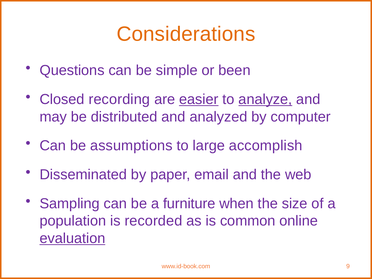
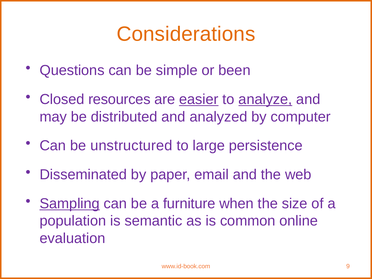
recording: recording -> resources
assumptions: assumptions -> unstructured
accomplish: accomplish -> persistence
Sampling underline: none -> present
recorded: recorded -> semantic
evaluation underline: present -> none
